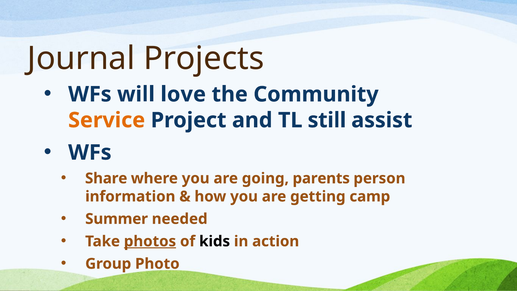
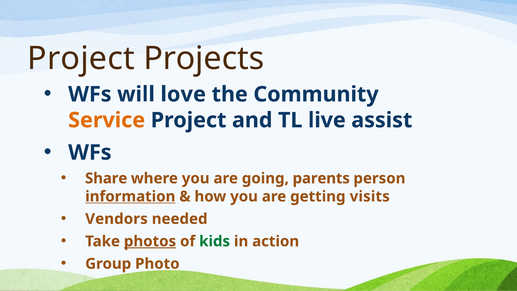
Journal at (81, 58): Journal -> Project
still: still -> live
information underline: none -> present
camp: camp -> visits
Summer: Summer -> Vendors
kids colour: black -> green
